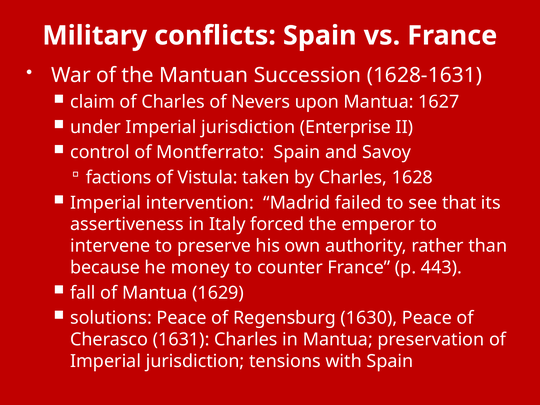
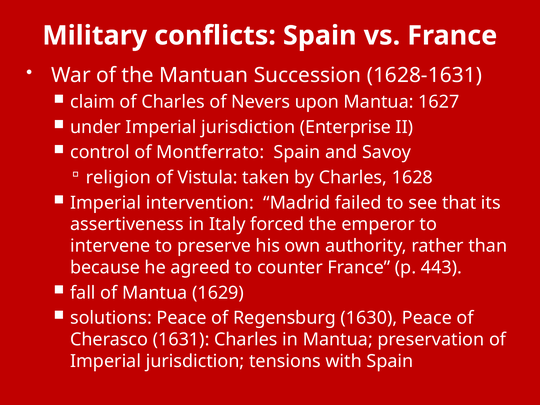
factions: factions -> religion
money: money -> agreed
